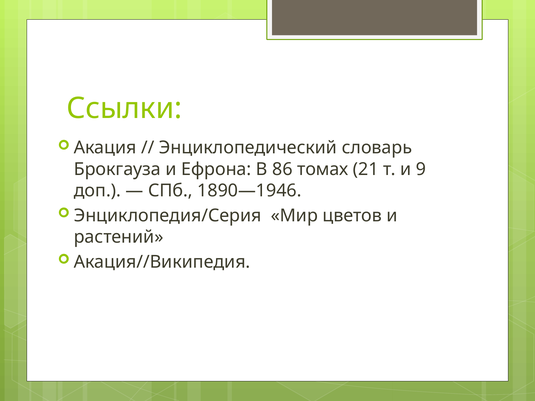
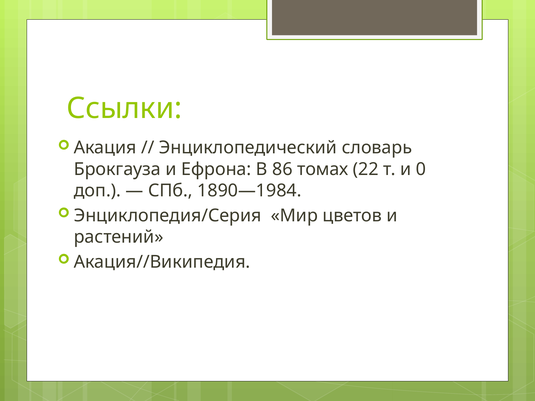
21: 21 -> 22
9: 9 -> 0
1890—1946: 1890—1946 -> 1890—1984
